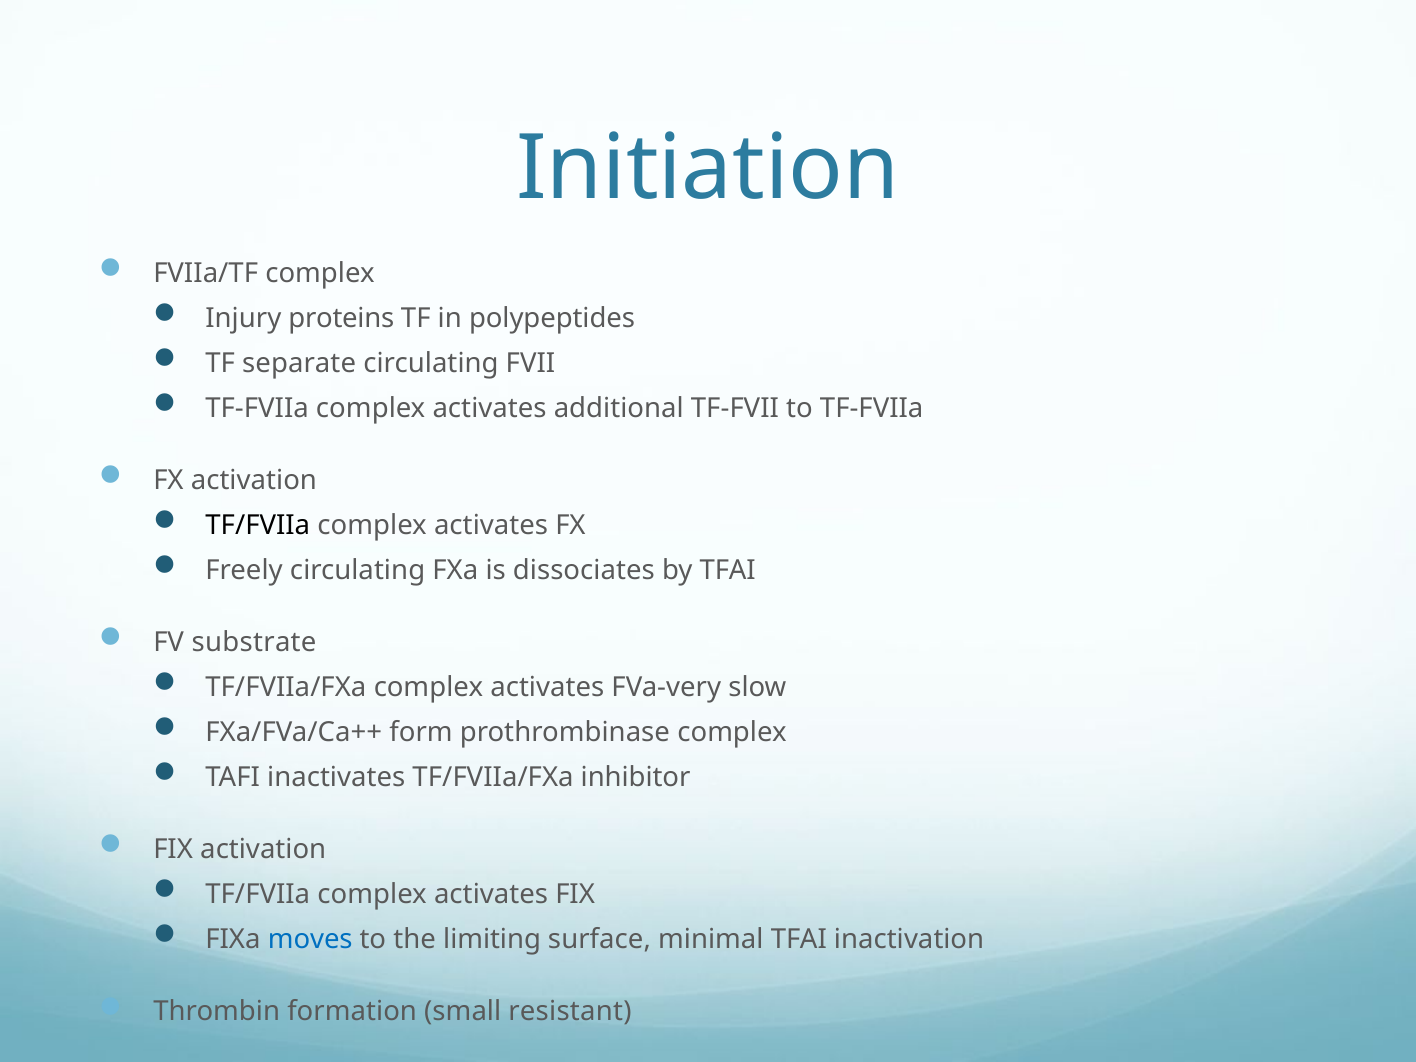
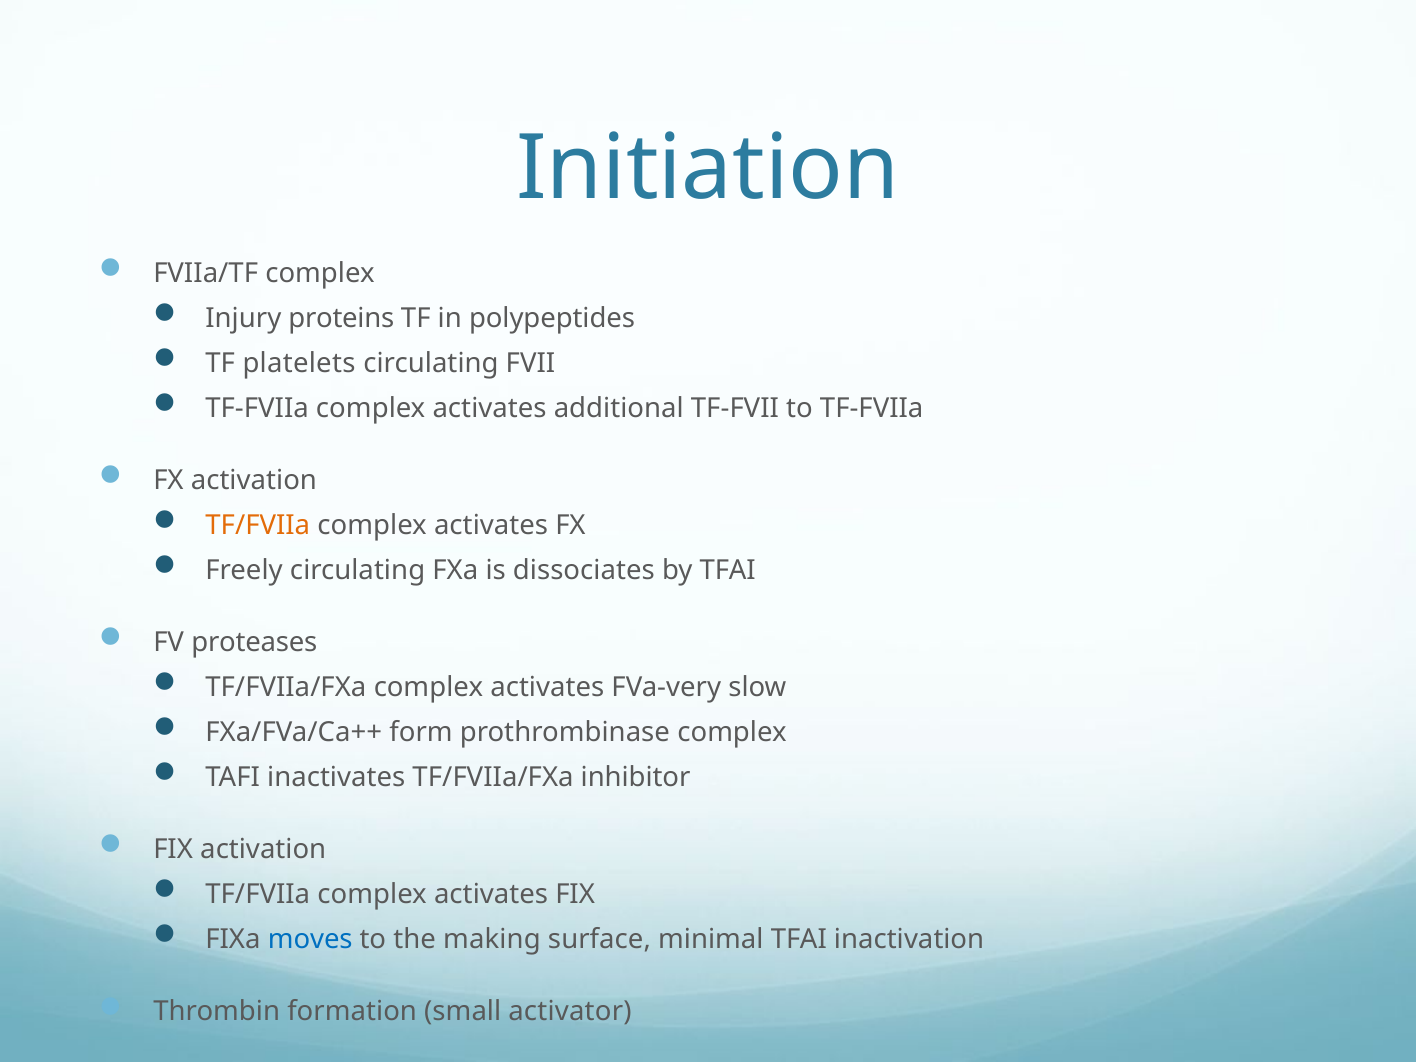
separate: separate -> platelets
TF/FVIIa at (258, 525) colour: black -> orange
substrate: substrate -> proteases
limiting: limiting -> making
resistant: resistant -> activator
